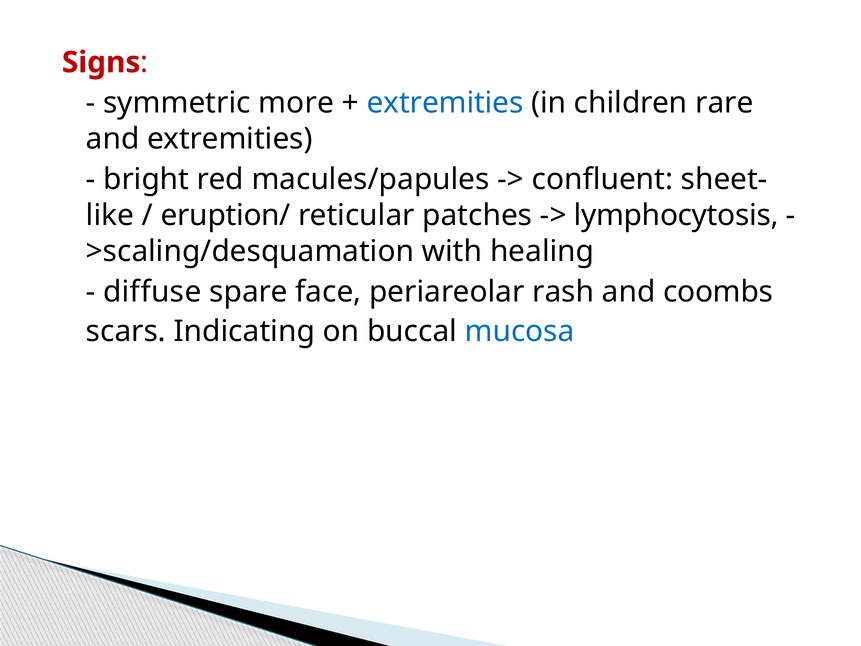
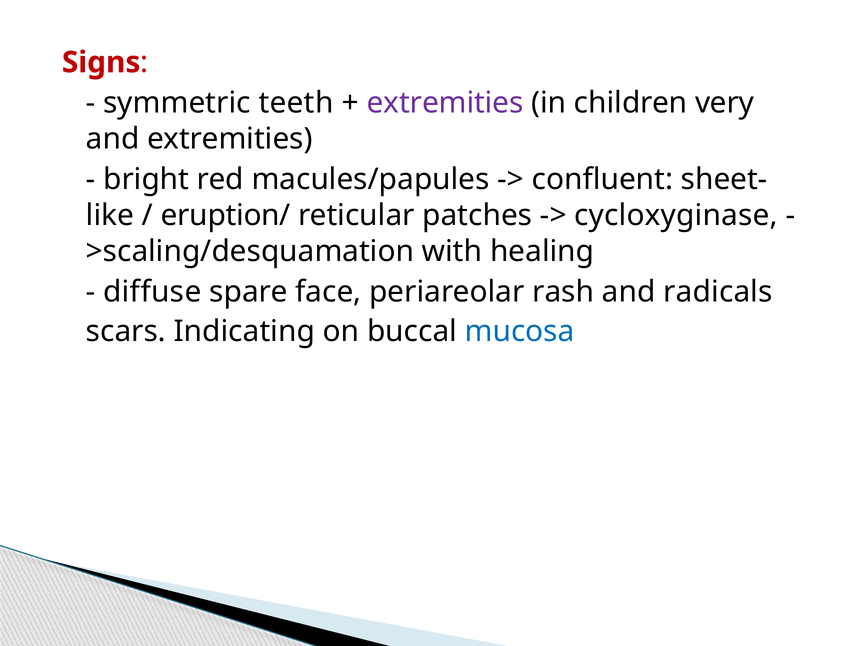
more: more -> teeth
extremities at (445, 103) colour: blue -> purple
rare: rare -> very
lymphocytosis: lymphocytosis -> cycloxyginase
coombs: coombs -> radicals
